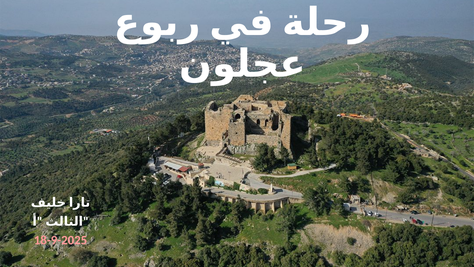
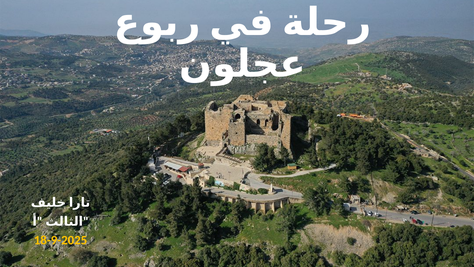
18-9-2025 colour: pink -> yellow
